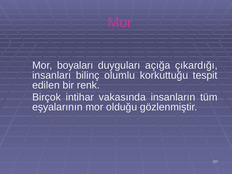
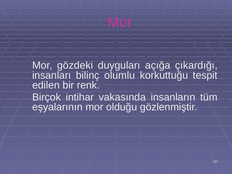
boyaları: boyaları -> gözdeki
